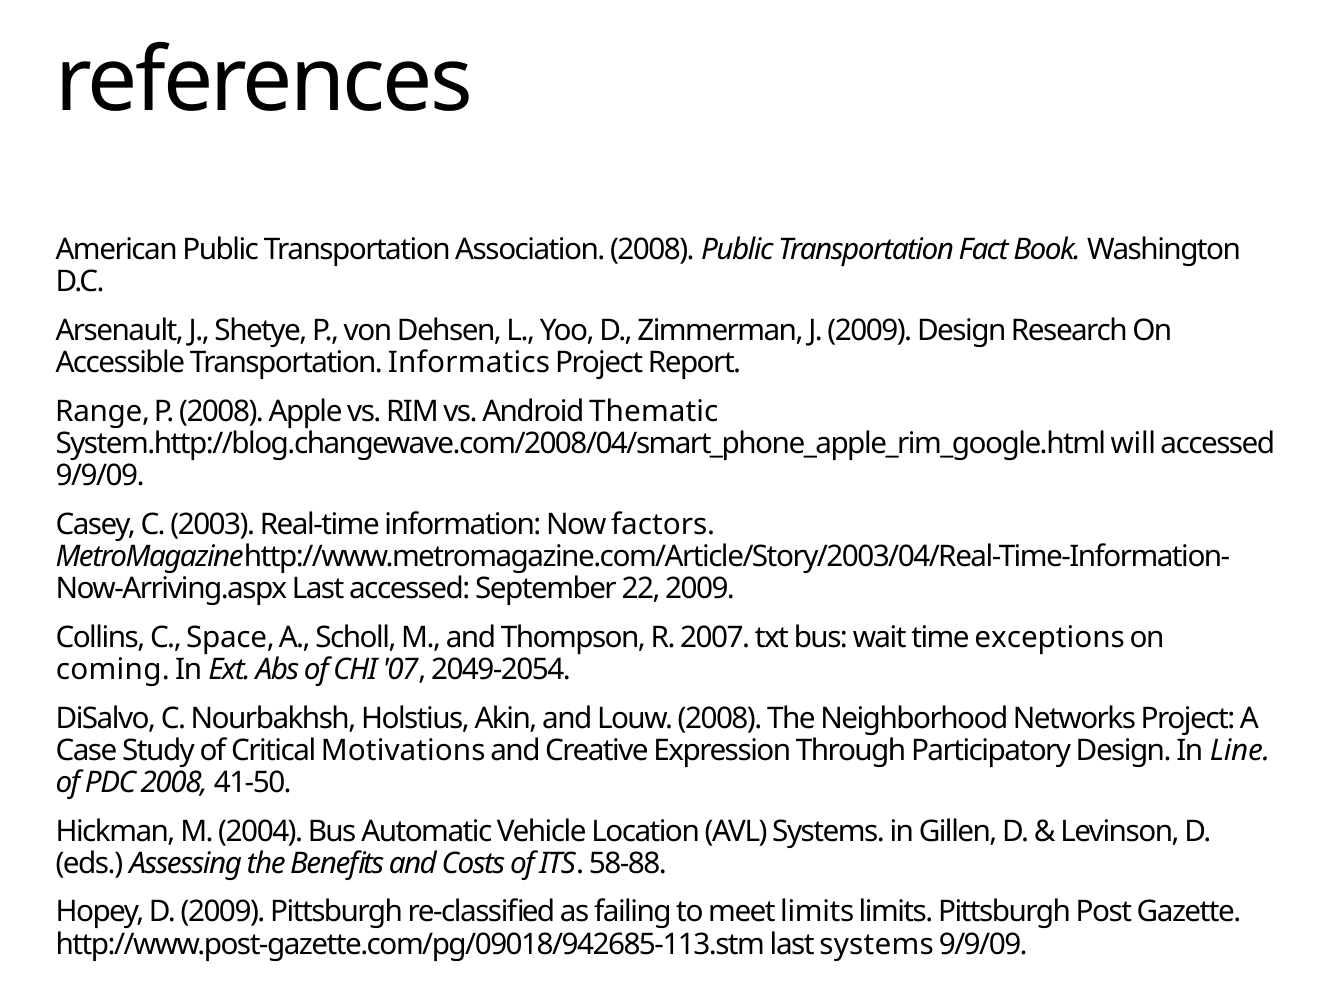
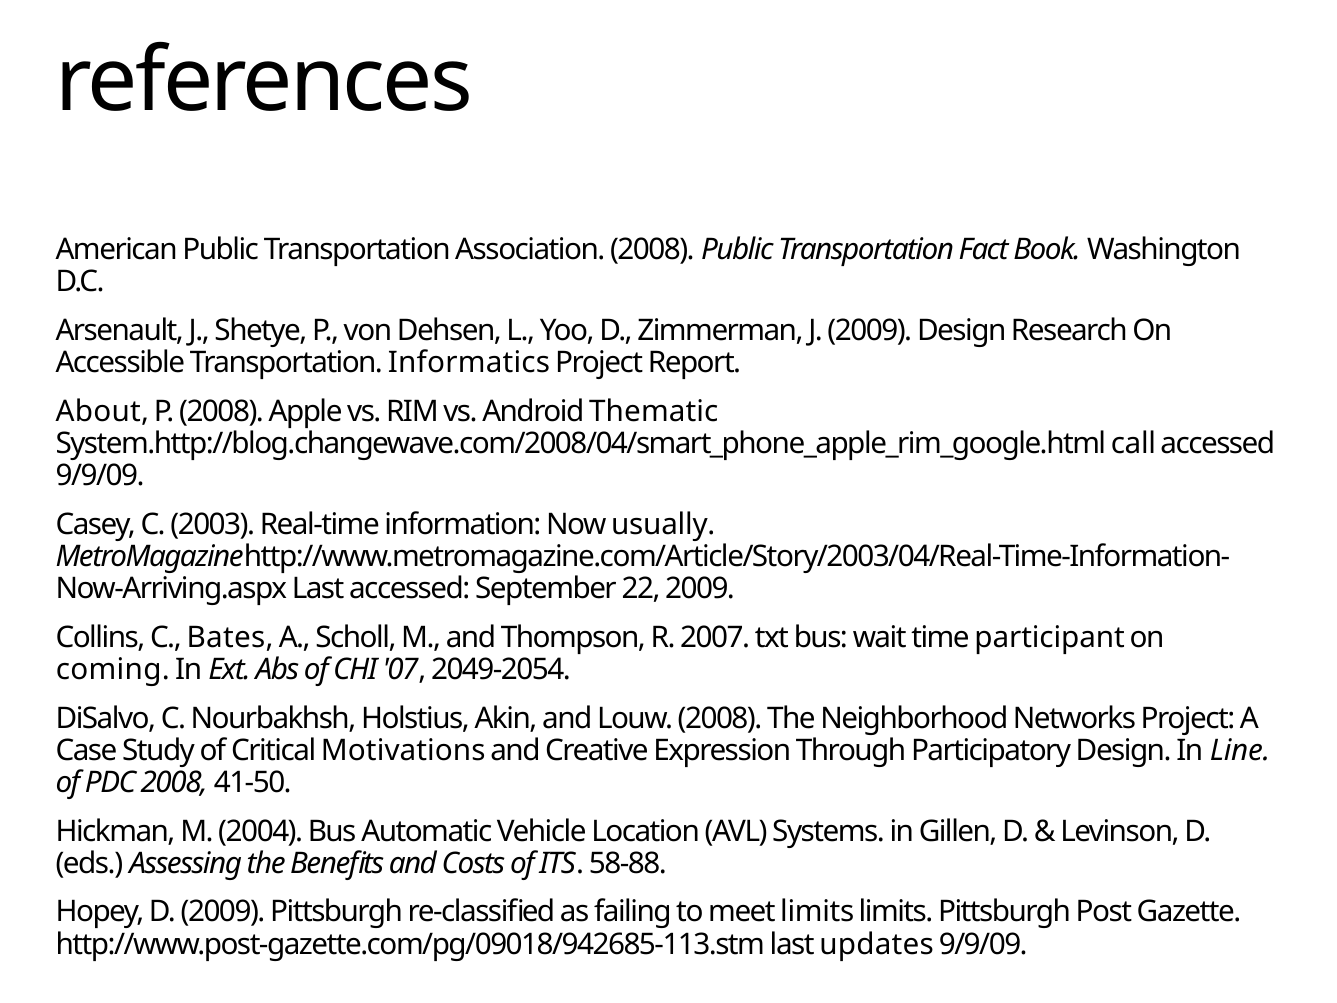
Range: Range -> About
will: will -> call
factors: factors -> usually
Space: Space -> Bates
exceptions: exceptions -> participant
last systems: systems -> updates
